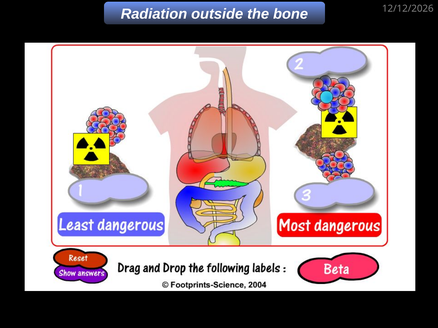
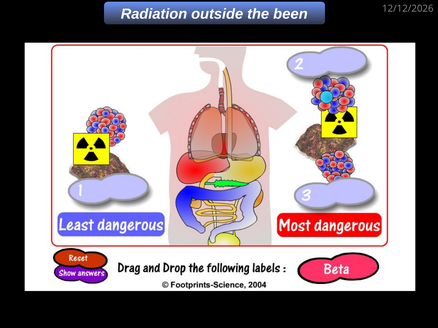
bone: bone -> been
